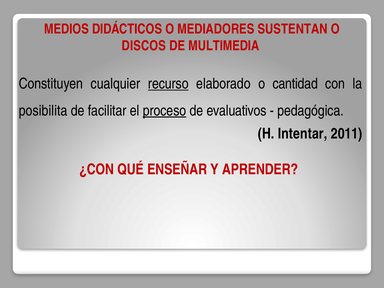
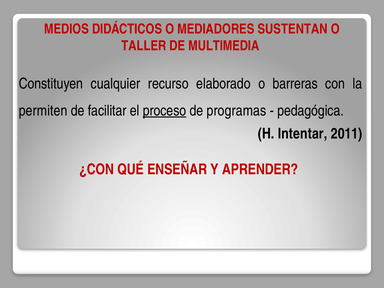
DISCOS: DISCOS -> TALLER
recurso underline: present -> none
cantidad: cantidad -> barreras
posibilita: posibilita -> permiten
evaluativos: evaluativos -> programas
